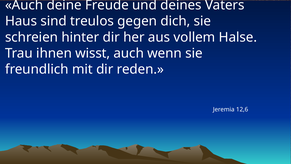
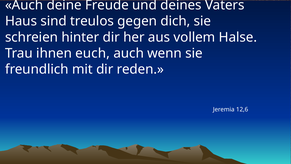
wisst: wisst -> euch
